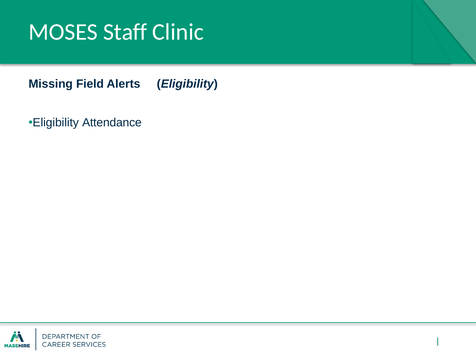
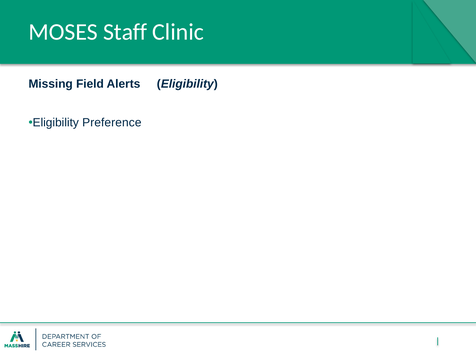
Attendance: Attendance -> Preference
